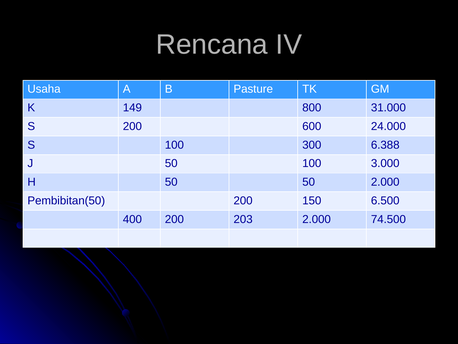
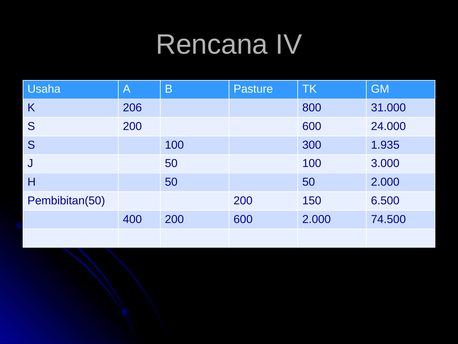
149: 149 -> 206
6.388: 6.388 -> 1.935
400 200 203: 203 -> 600
